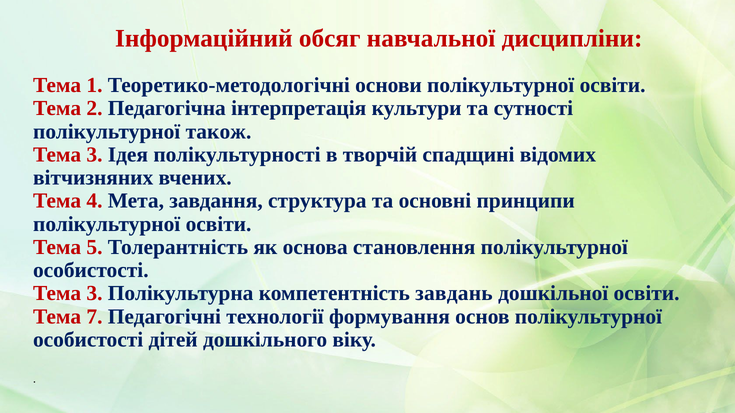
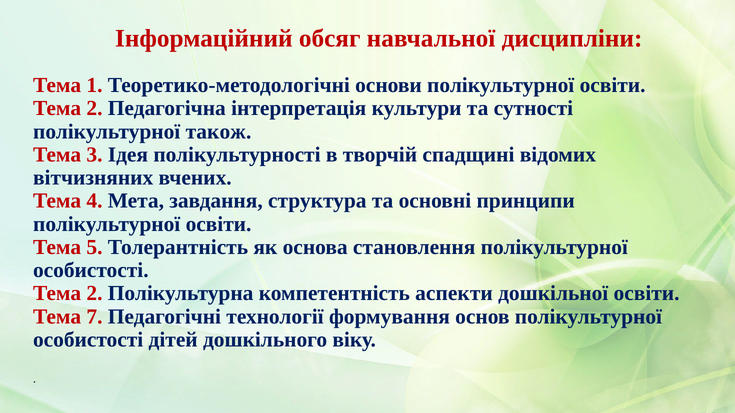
3 at (95, 294): 3 -> 2
завдань: завдань -> аспекти
